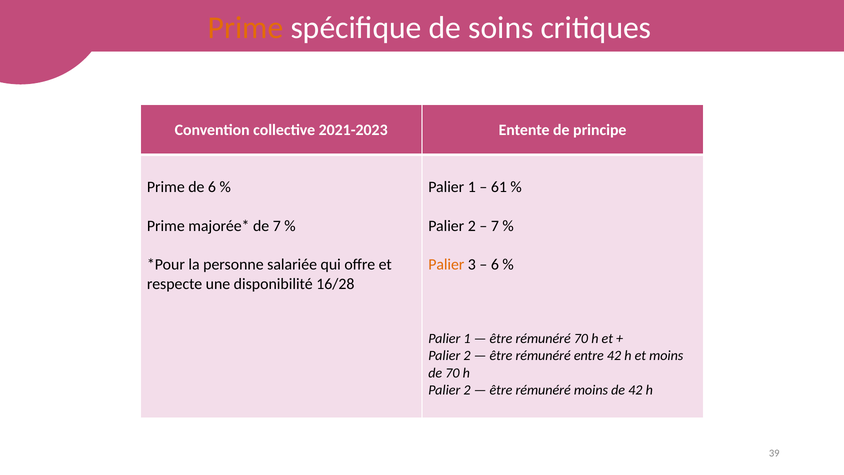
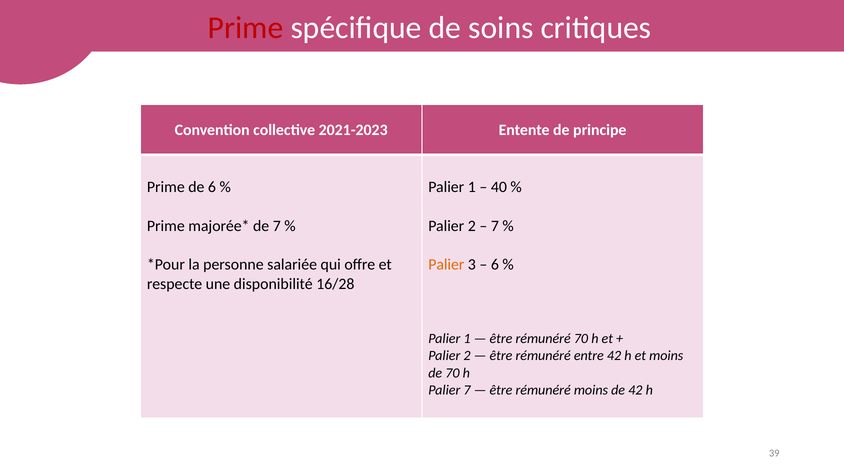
Prime at (246, 28) colour: orange -> red
61: 61 -> 40
2 at (467, 390): 2 -> 7
